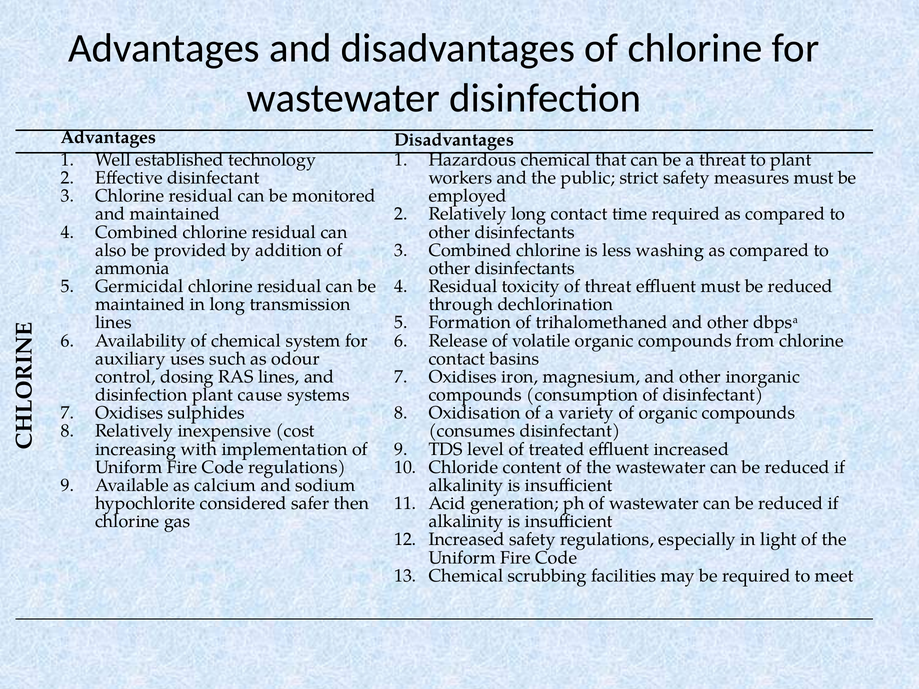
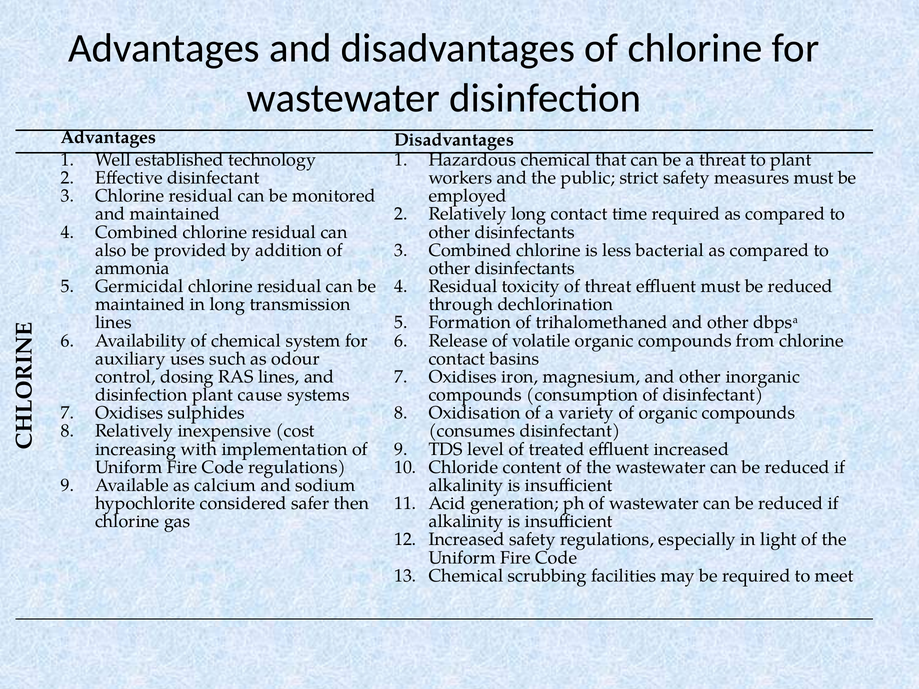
washing: washing -> bacterial
